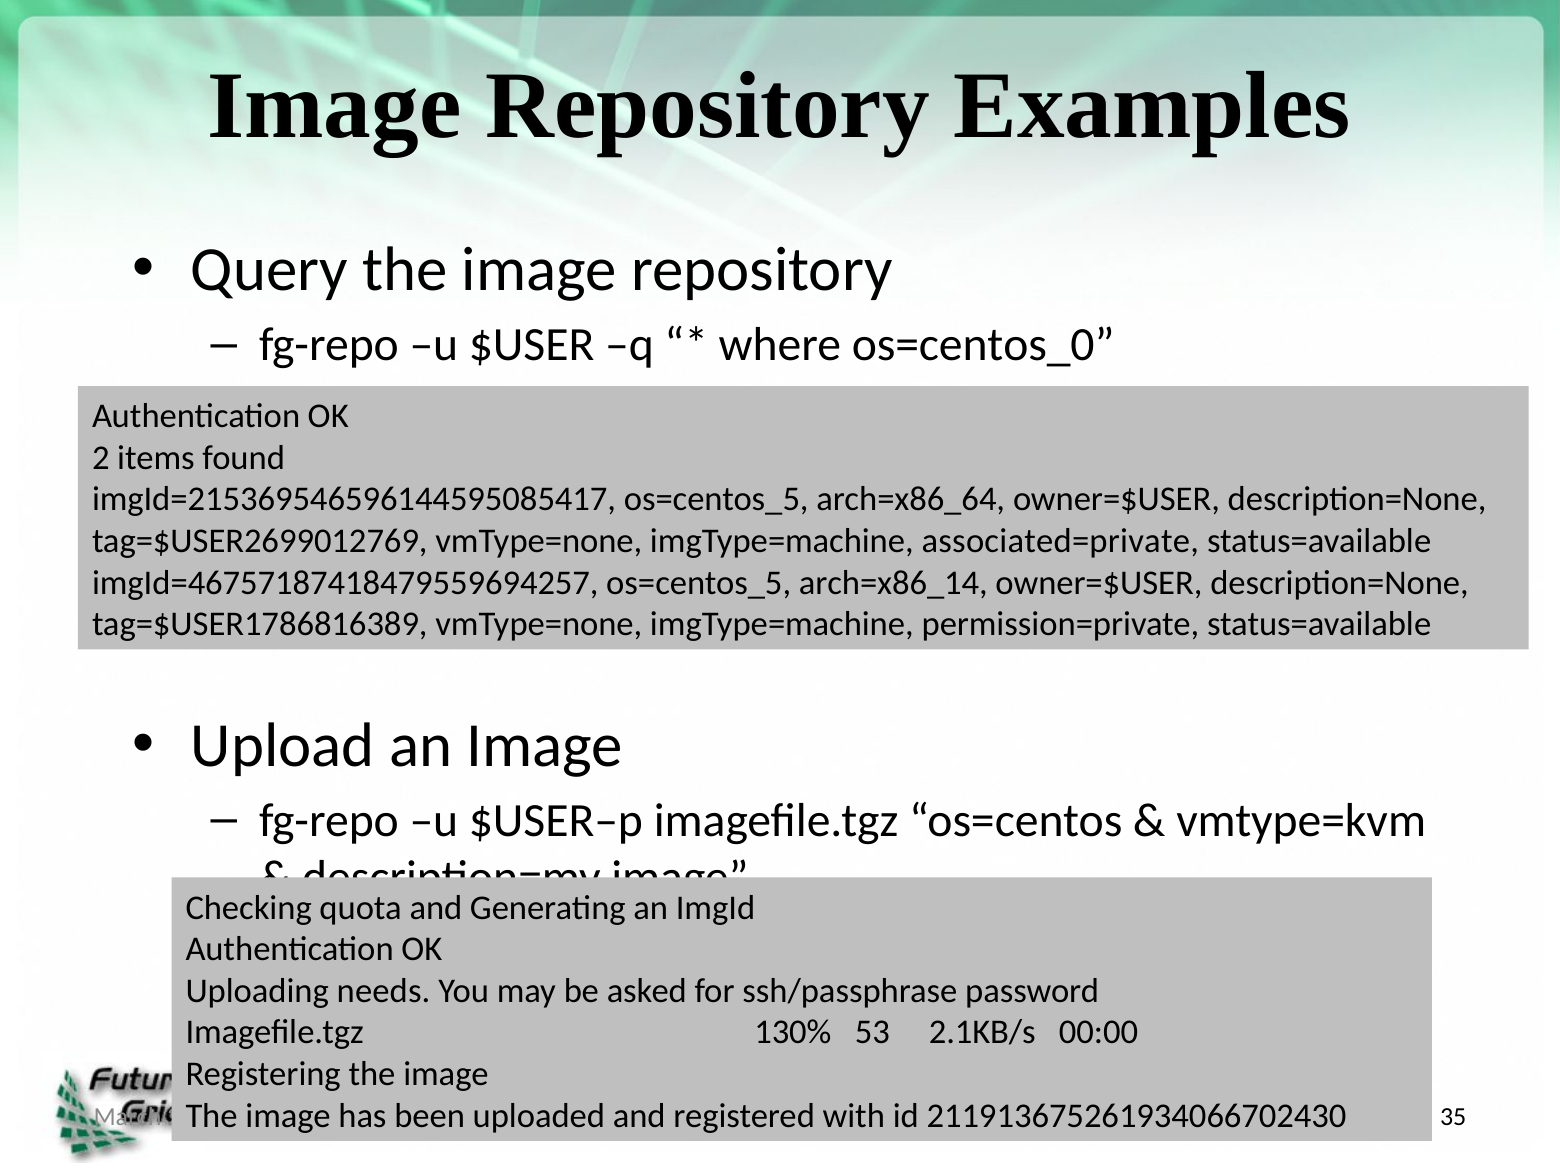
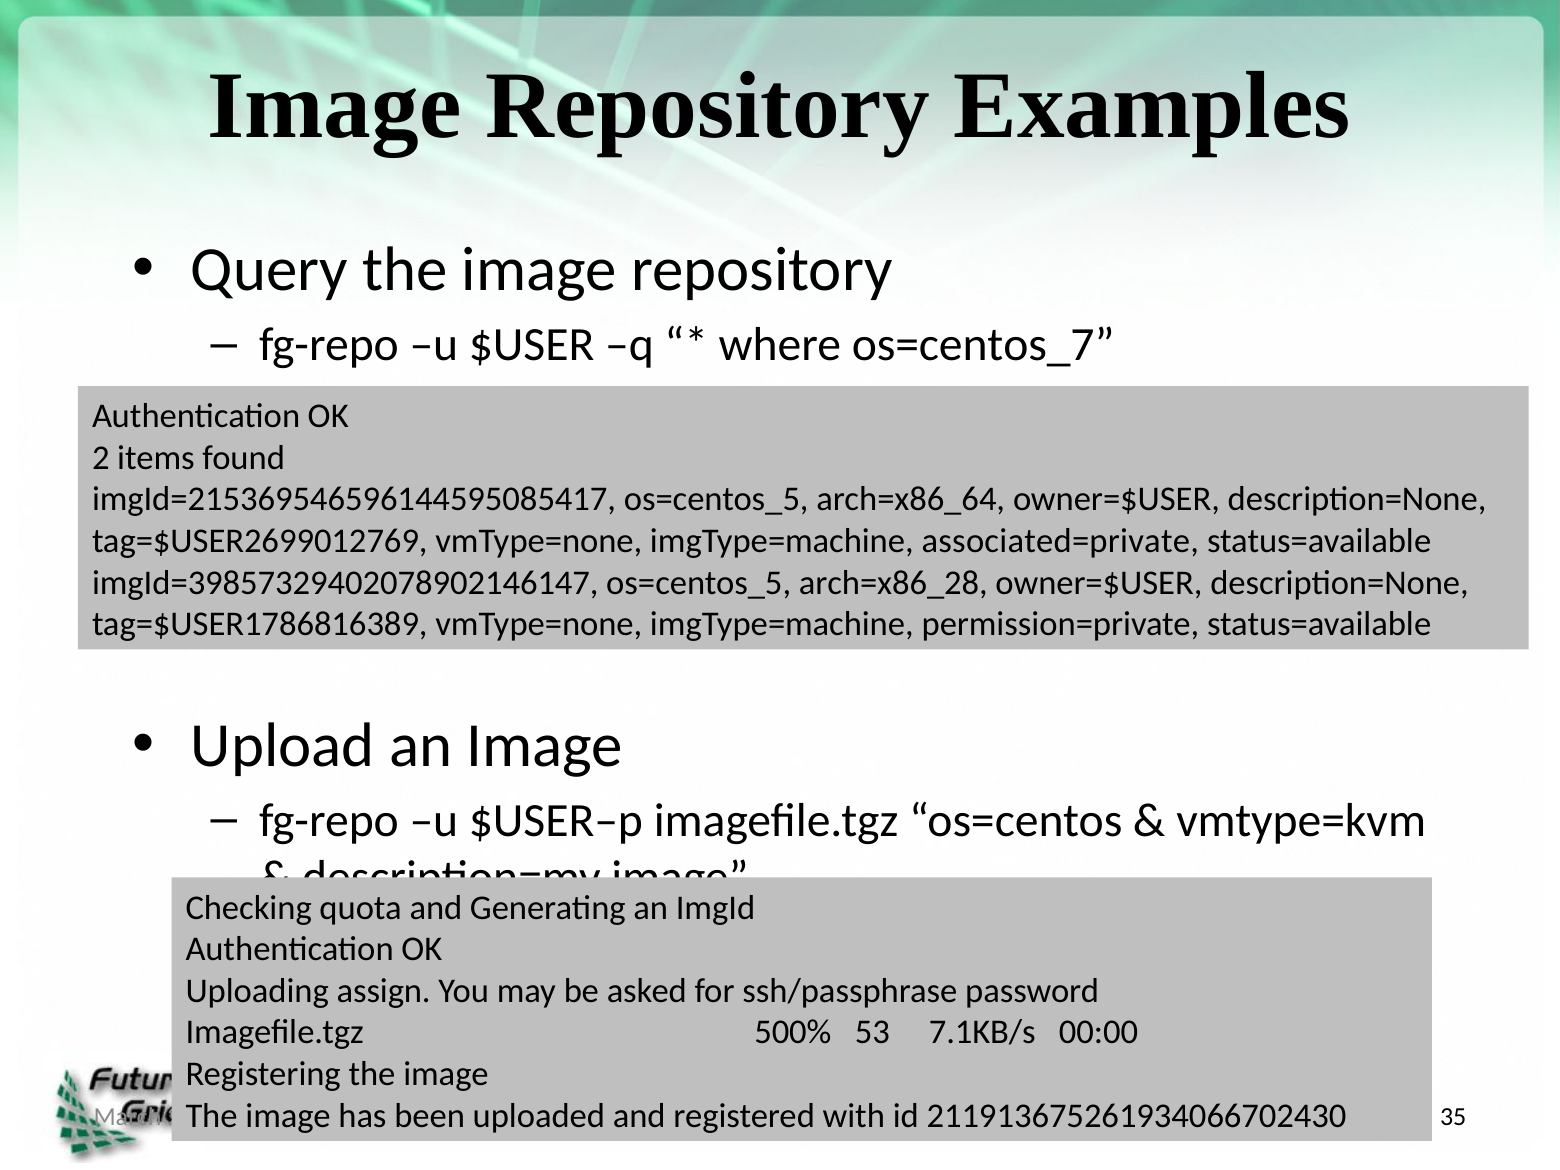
os=centos_0: os=centos_0 -> os=centos_7
imgId=46757187418479559694257: imgId=46757187418479559694257 -> imgId=39857329402078902146147
arch=x86_14: arch=x86_14 -> arch=x86_28
needs: needs -> assign
130%: 130% -> 500%
2.1KB/s: 2.1KB/s -> 7.1KB/s
